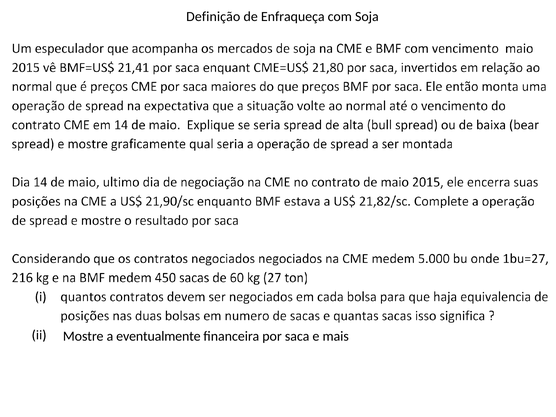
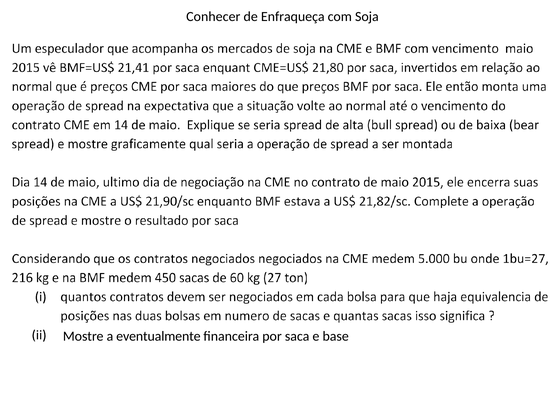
Definição: Definição -> Conhecer
mais: mais -> base
